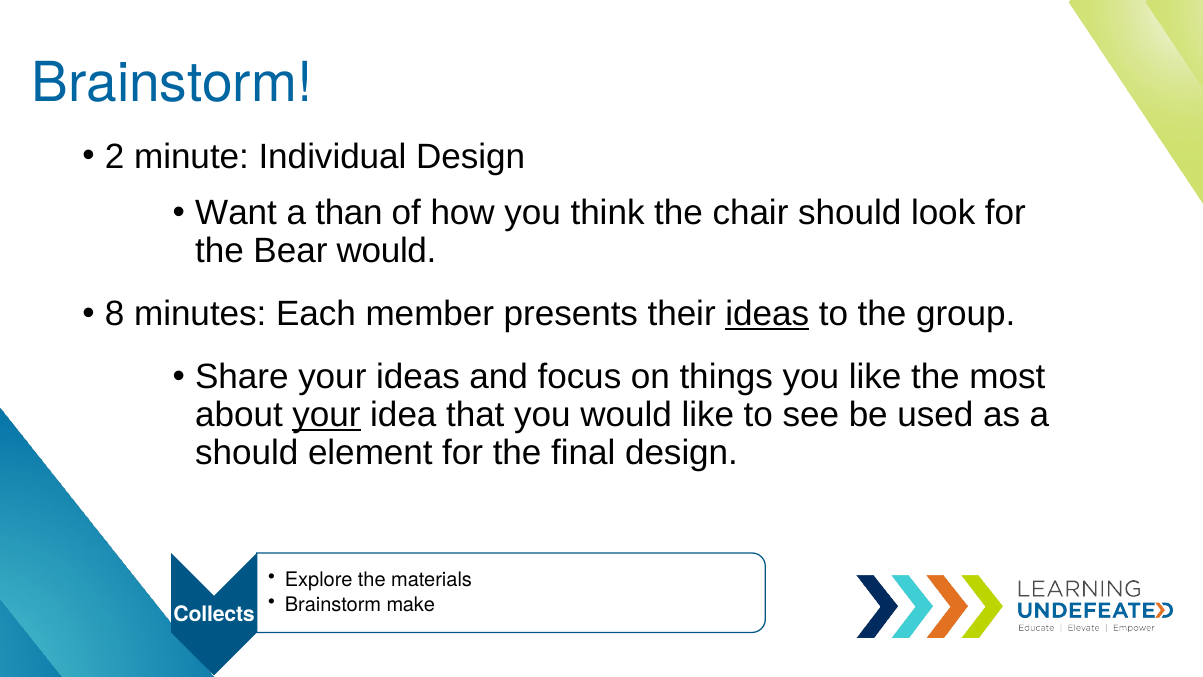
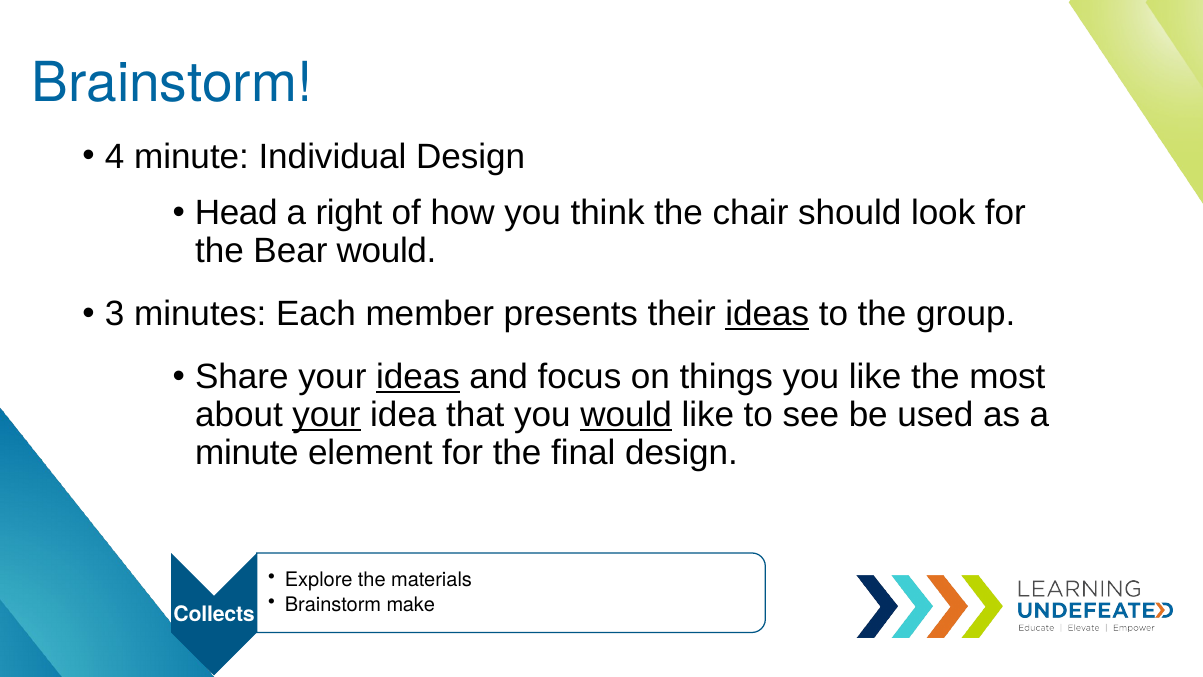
2: 2 -> 4
Want: Want -> Head
than: than -> right
8: 8 -> 3
ideas at (418, 377) underline: none -> present
would at (626, 415) underline: none -> present
should at (247, 453): should -> minute
